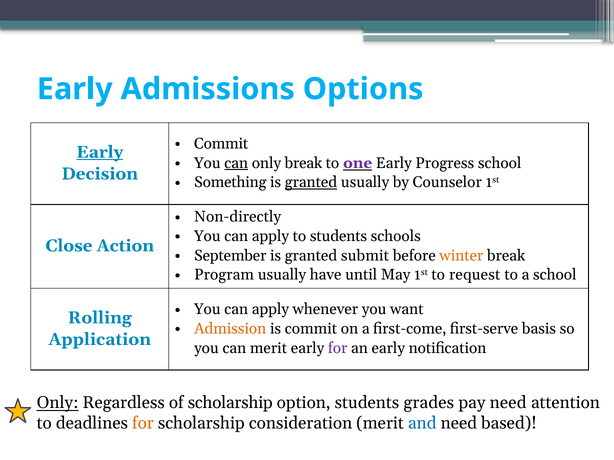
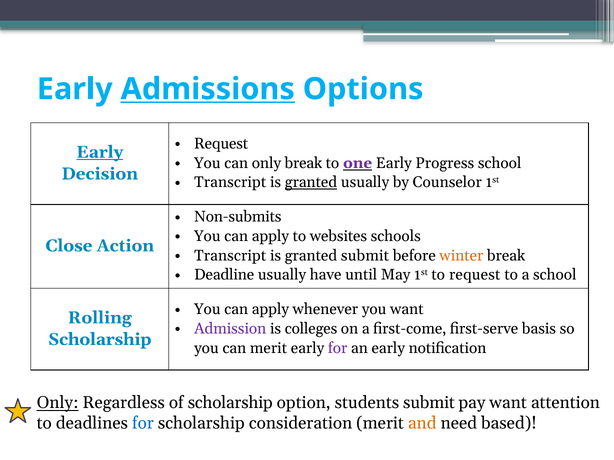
Admissions underline: none -> present
Commit at (221, 144): Commit -> Request
can at (236, 163) underline: present -> none
Something at (230, 183): Something -> Transcript
Non-directly: Non-directly -> Non-submits
to students: students -> websites
September at (230, 256): September -> Transcript
Program: Program -> Deadline
Admission colour: orange -> purple
is commit: commit -> colleges
Application at (100, 340): Application -> Scholarship
students grades: grades -> submit
pay need: need -> want
for at (143, 424) colour: orange -> blue
and colour: blue -> orange
